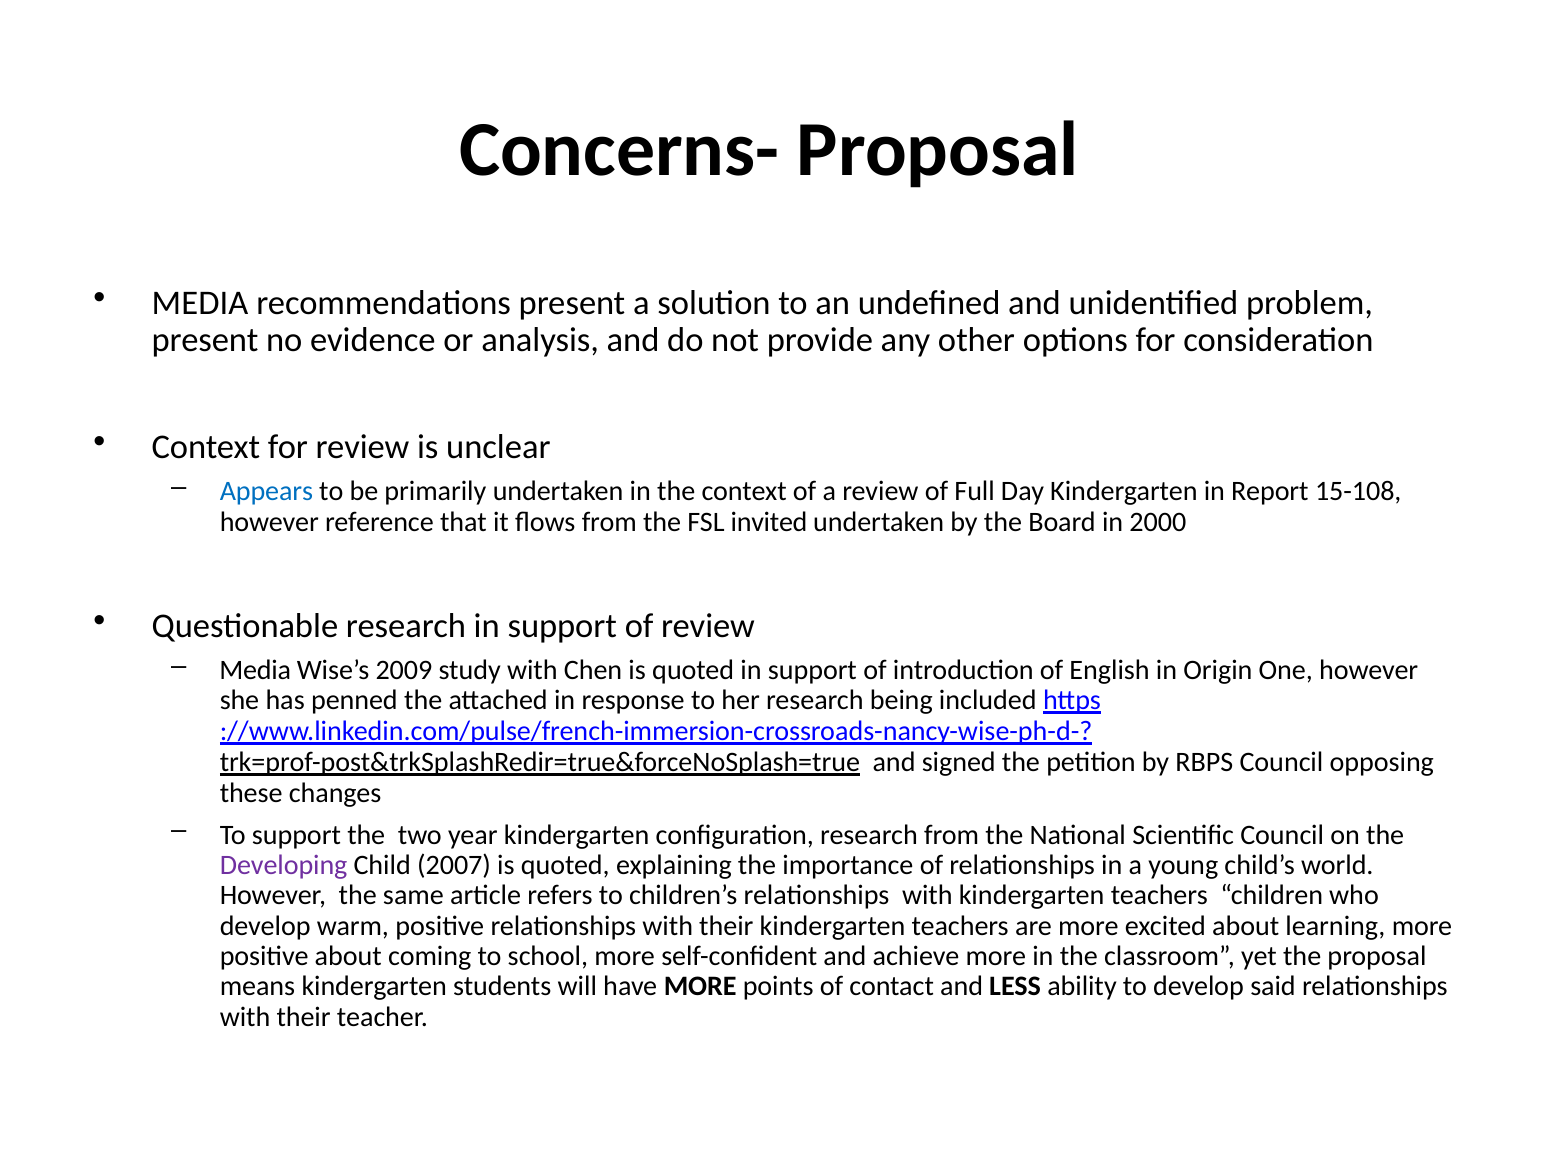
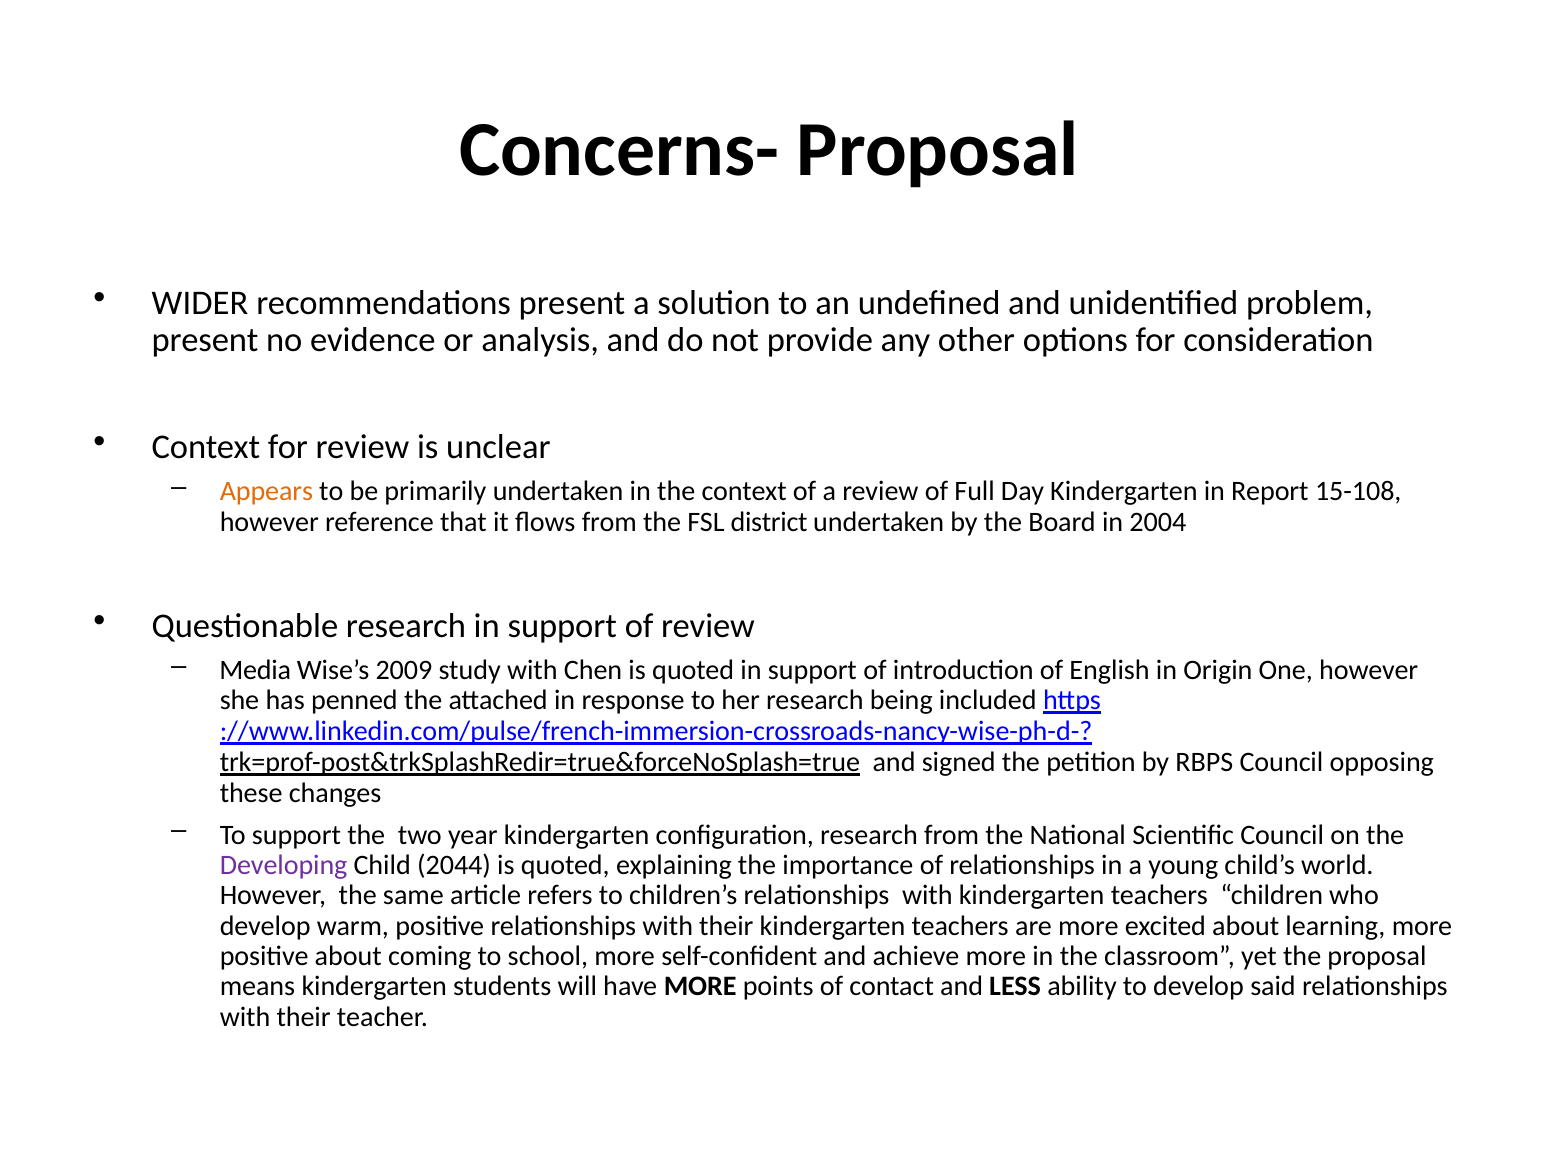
MEDIA at (200, 303): MEDIA -> WIDER
Appears colour: blue -> orange
invited: invited -> district
2000: 2000 -> 2004
2007: 2007 -> 2044
